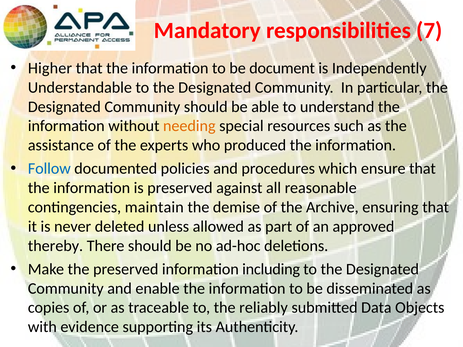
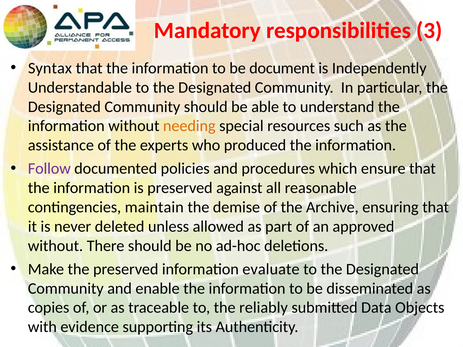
7: 7 -> 3
Higher: Higher -> Syntax
Follow colour: blue -> purple
thereby at (56, 246): thereby -> without
including: including -> evaluate
